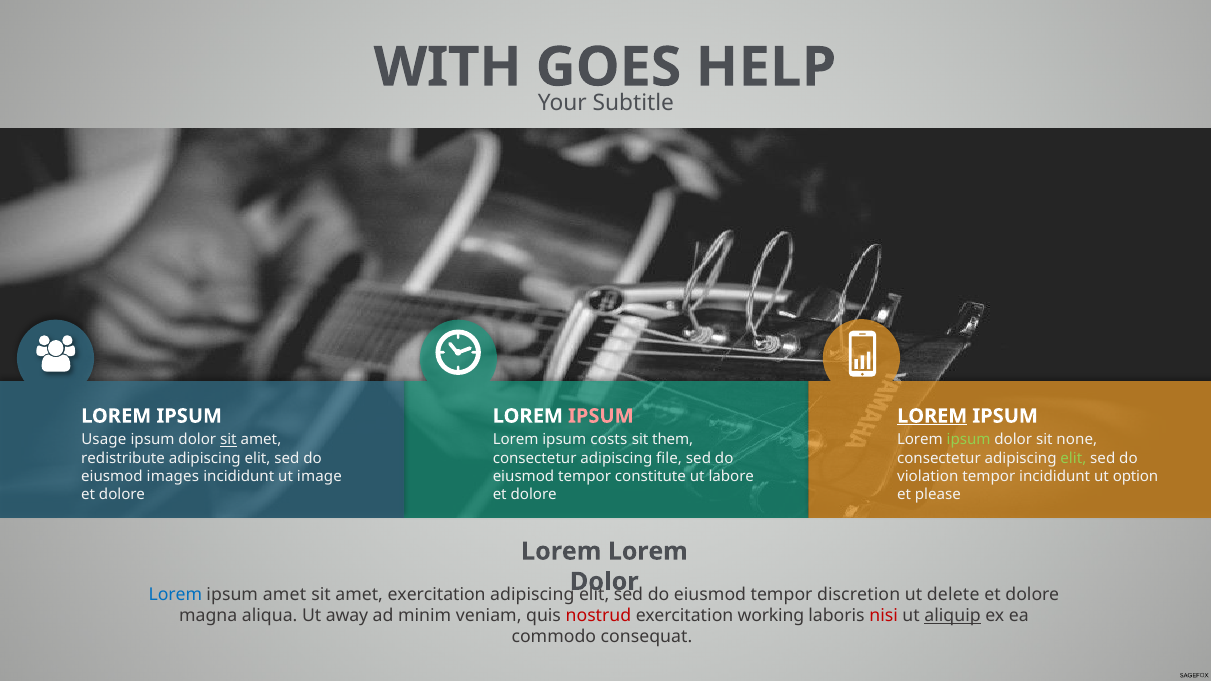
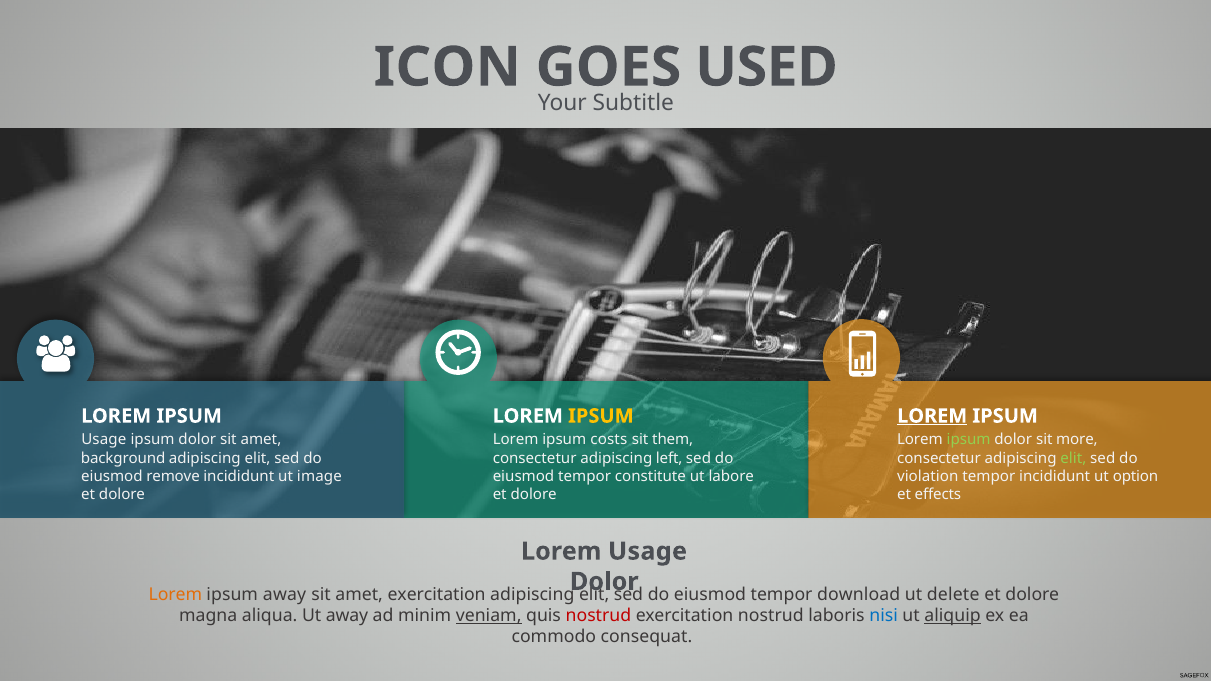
WITH: WITH -> ICON
HELP: HELP -> USED
IPSUM at (601, 416) colour: pink -> yellow
sit at (228, 440) underline: present -> none
none: none -> more
redistribute: redistribute -> background
file: file -> left
images: images -> remove
please: please -> effects
Lorem Lorem: Lorem -> Usage
Lorem at (175, 595) colour: blue -> orange
ipsum amet: amet -> away
discretion: discretion -> download
veniam underline: none -> present
exercitation working: working -> nostrud
nisi colour: red -> blue
